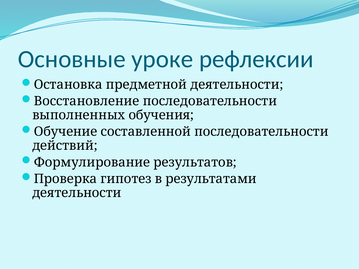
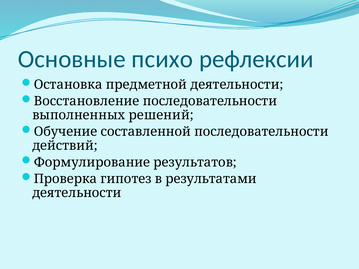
уроке: уроке -> психо
обучения: обучения -> решений
